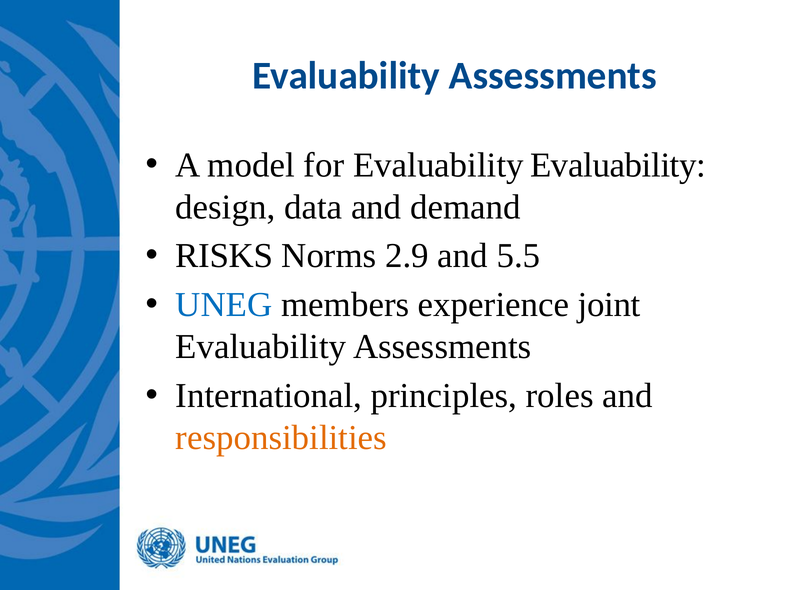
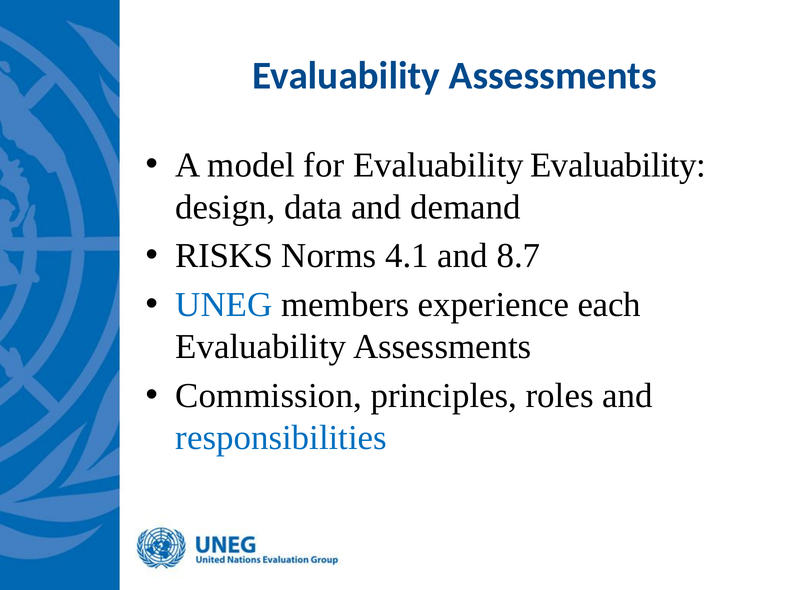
2.9: 2.9 -> 4.1
5.5: 5.5 -> 8.7
joint: joint -> each
International: International -> Commission
responsibilities colour: orange -> blue
